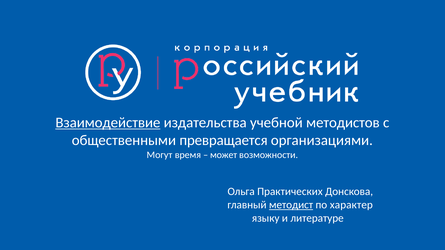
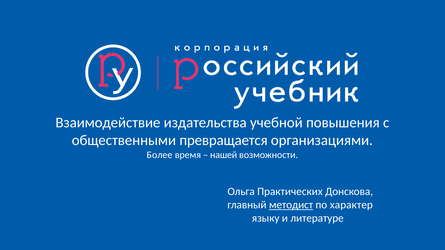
Взаимодействие underline: present -> none
методистов: методистов -> повышения
Могут: Могут -> Более
может: может -> нашей
